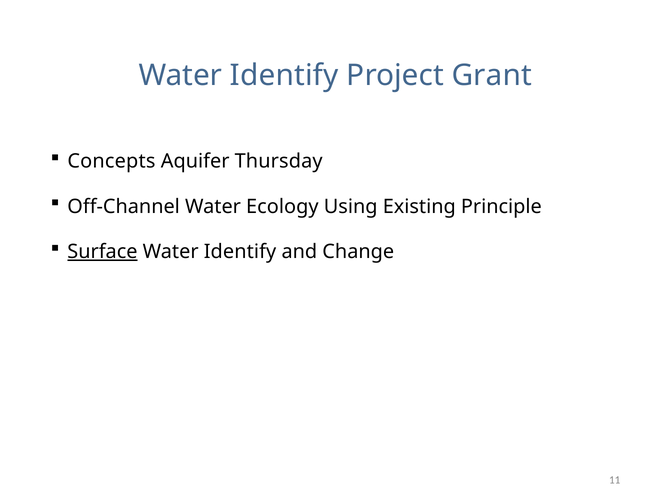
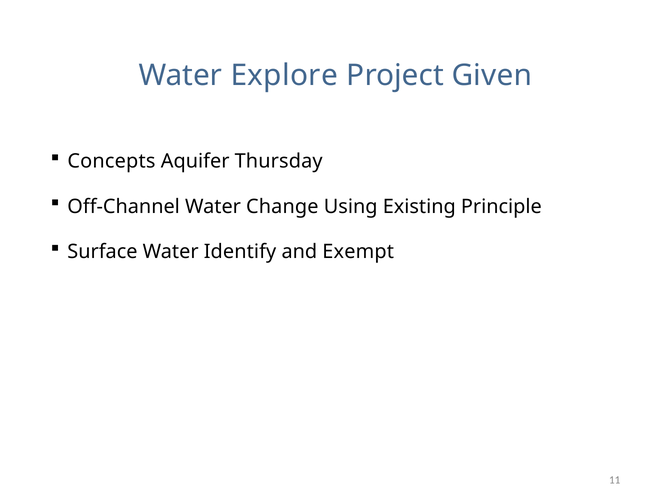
Identify at (284, 75): Identify -> Explore
Grant: Grant -> Given
Ecology: Ecology -> Change
Surface underline: present -> none
Change: Change -> Exempt
